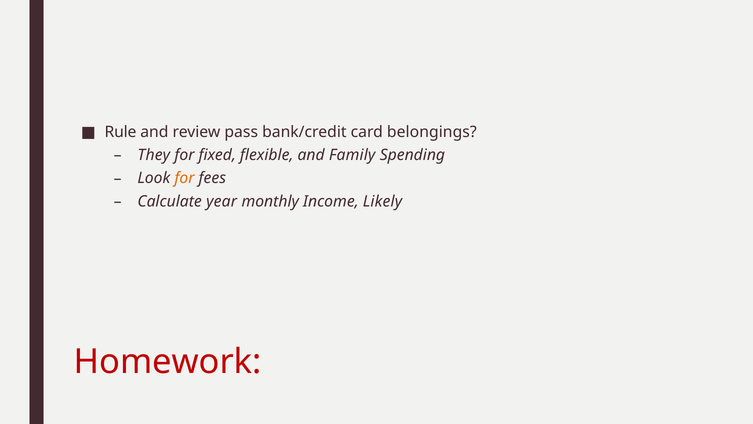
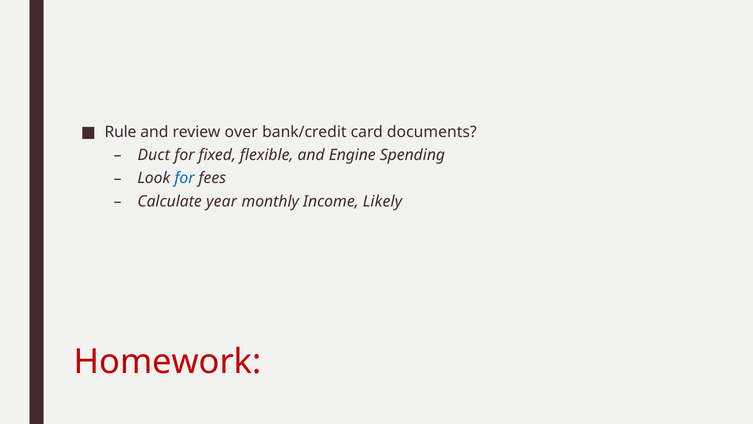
pass: pass -> over
belongings: belongings -> documents
They: They -> Duct
Family: Family -> Engine
for at (184, 178) colour: orange -> blue
